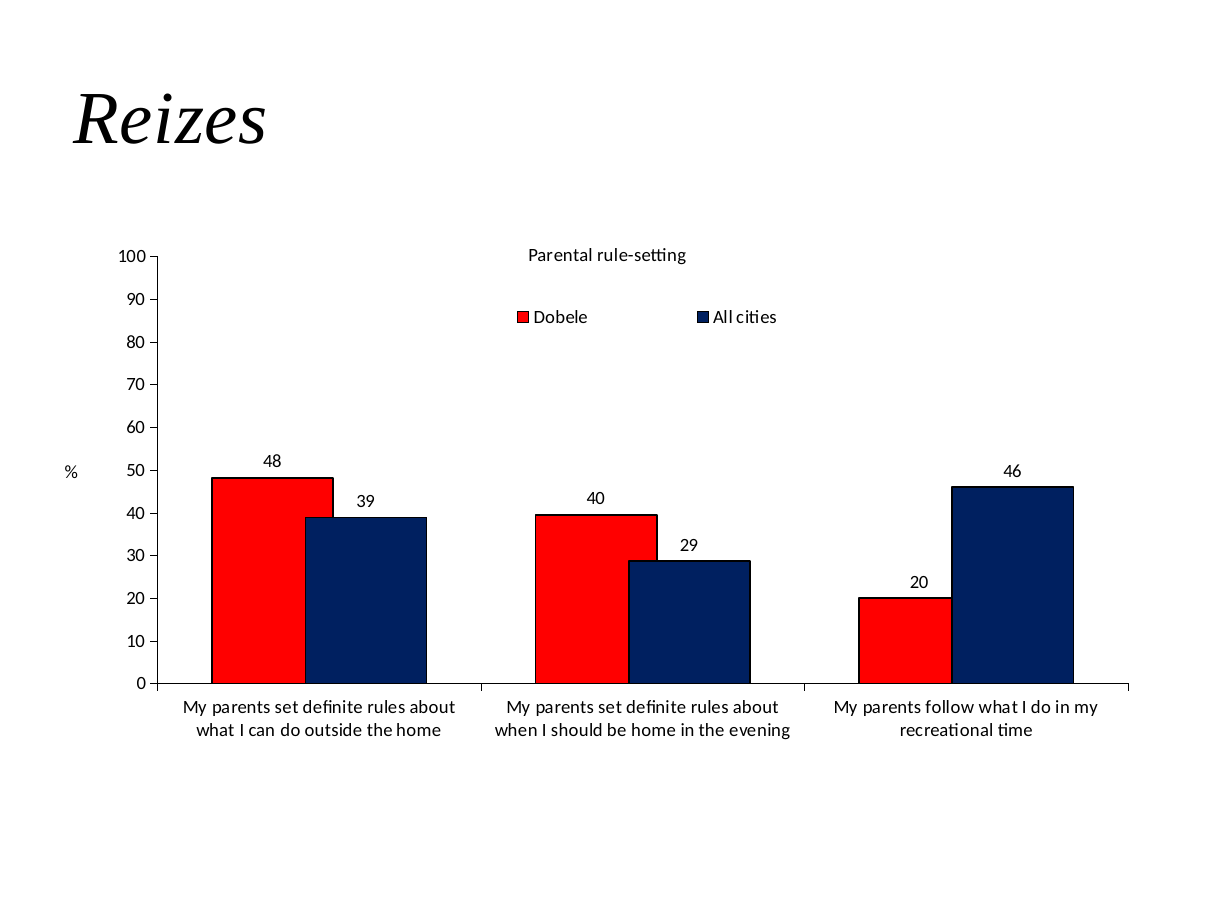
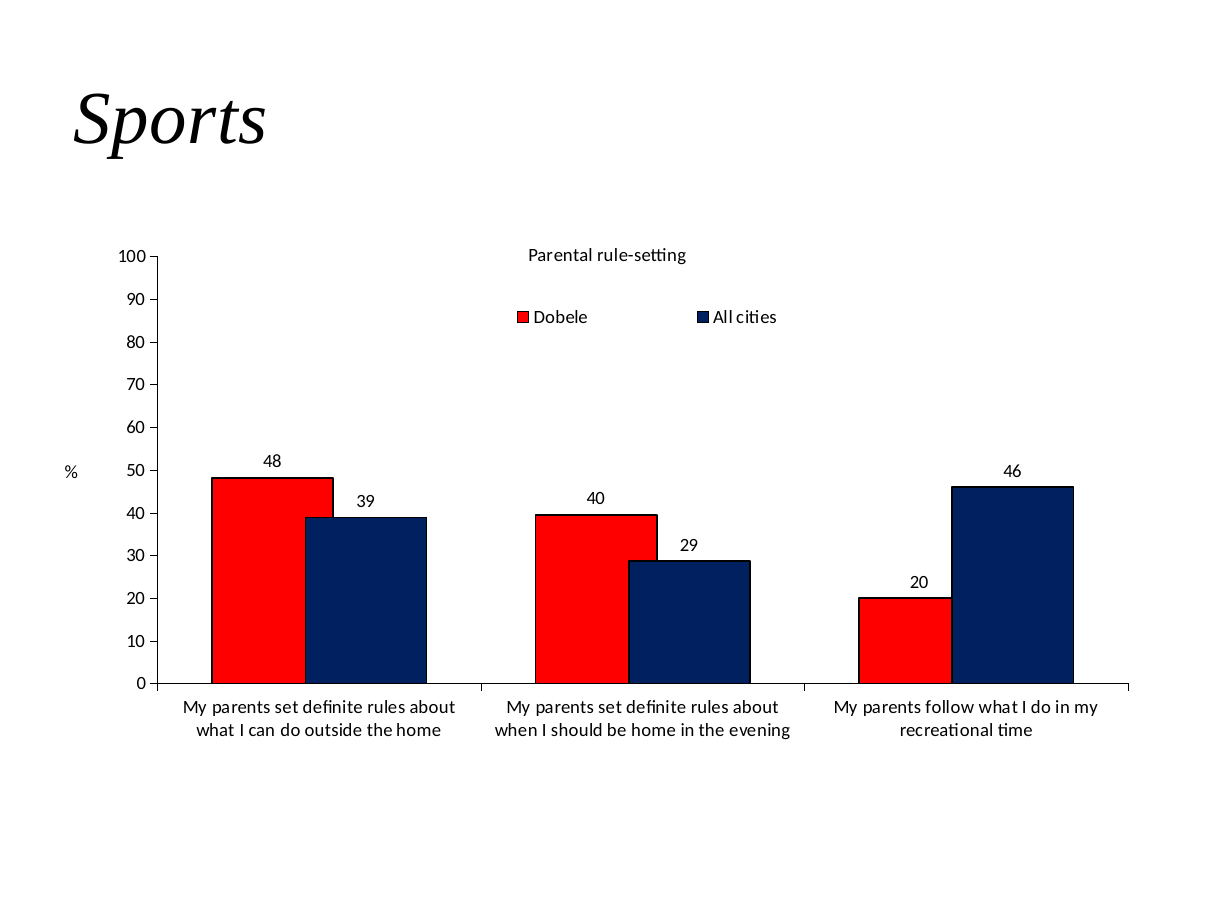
Reizes: Reizes -> Sports
